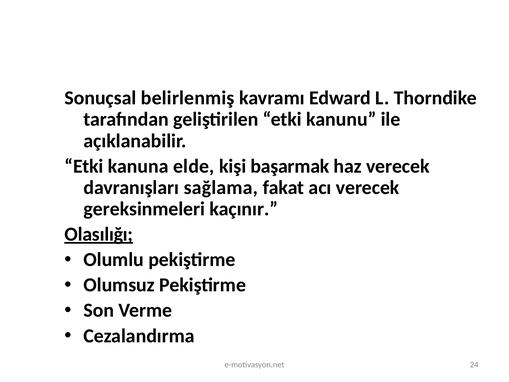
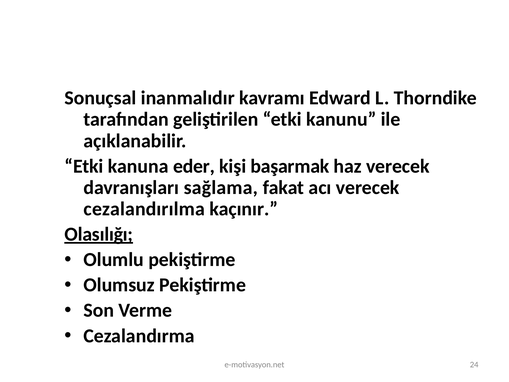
belirlenmiş: belirlenmiş -> inanmalıdır
elde: elde -> eder
gereksinmeleri: gereksinmeleri -> cezalandırılma
